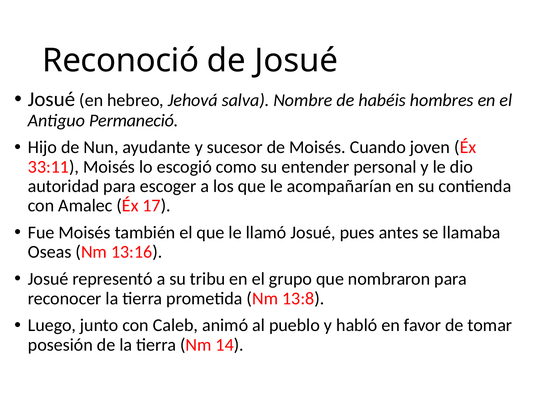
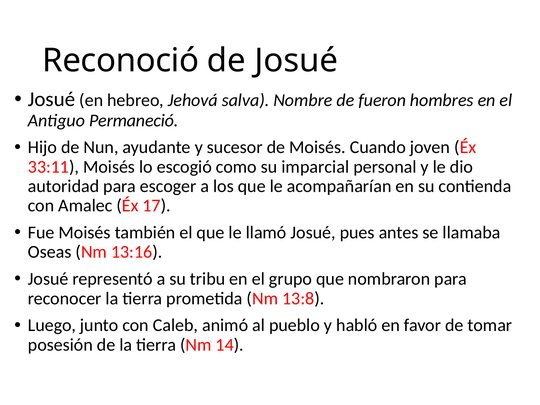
habéis: habéis -> fueron
entender: entender -> imparcial
